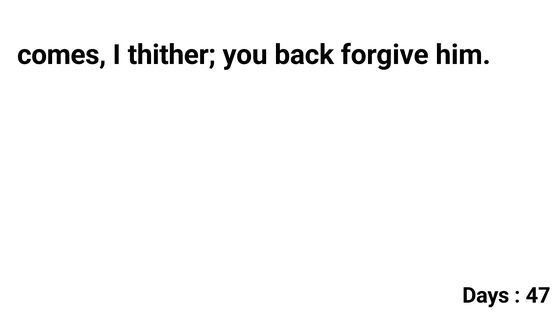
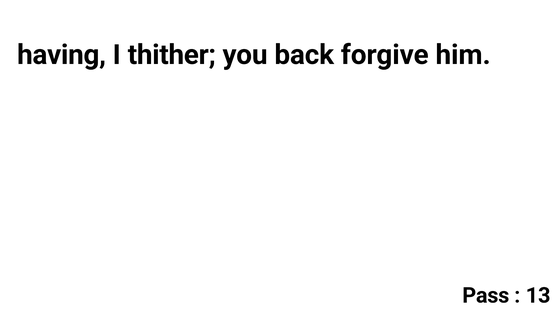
comes: comes -> having
Days: Days -> Pass
47: 47 -> 13
